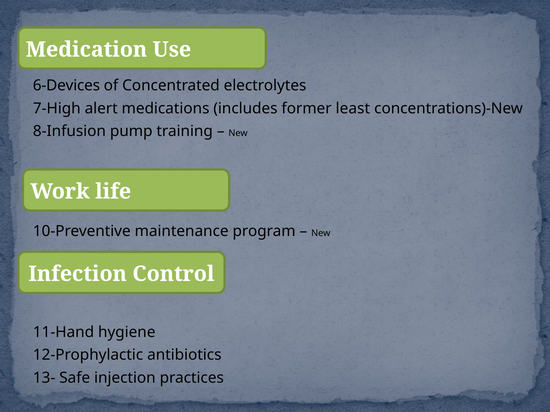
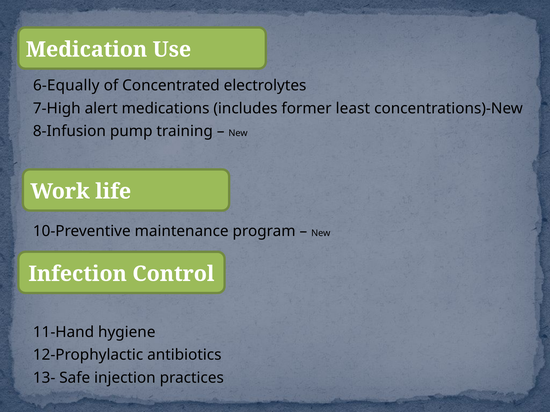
6-Devices: 6-Devices -> 6-Equally
